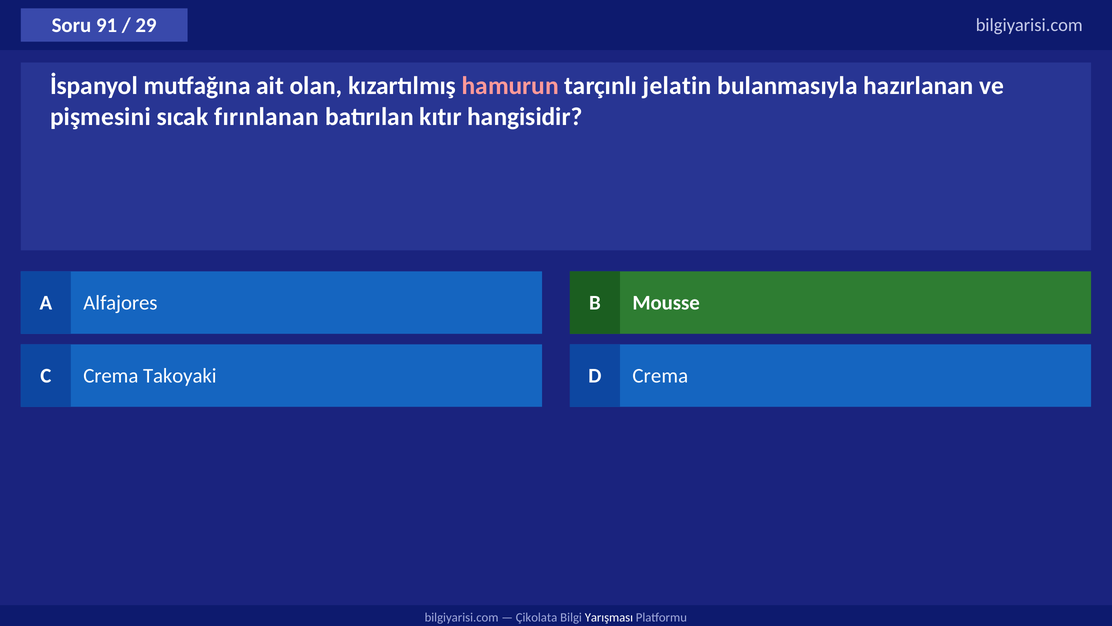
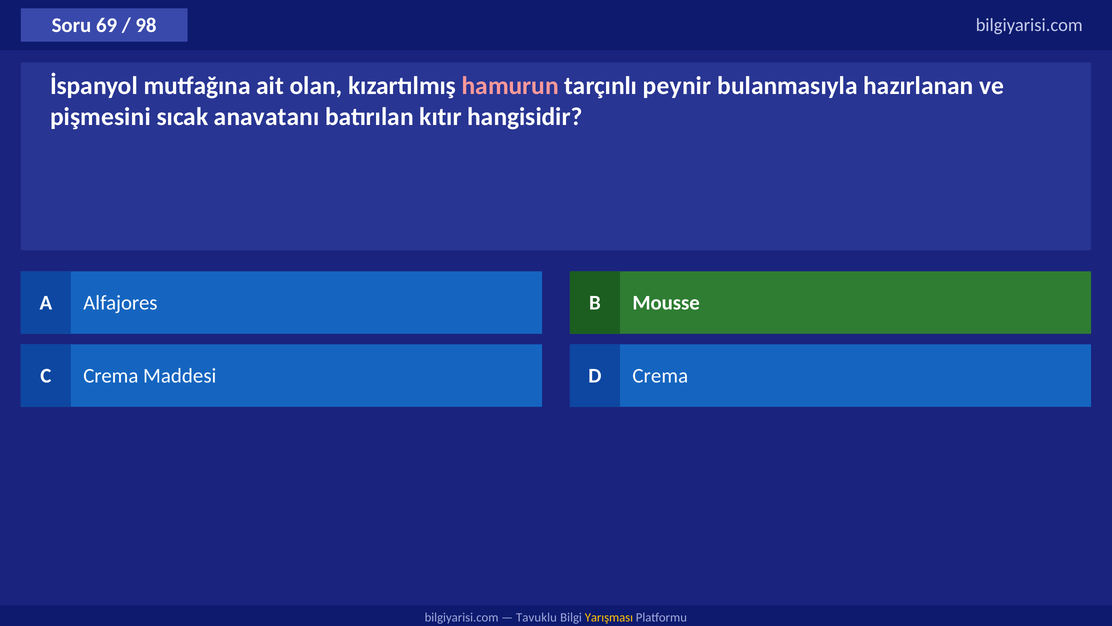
91: 91 -> 69
29: 29 -> 98
jelatin: jelatin -> peynir
fırınlanan: fırınlanan -> anavatanı
Takoyaki: Takoyaki -> Maddesi
Çikolata: Çikolata -> Tavuklu
Yarışması colour: white -> yellow
